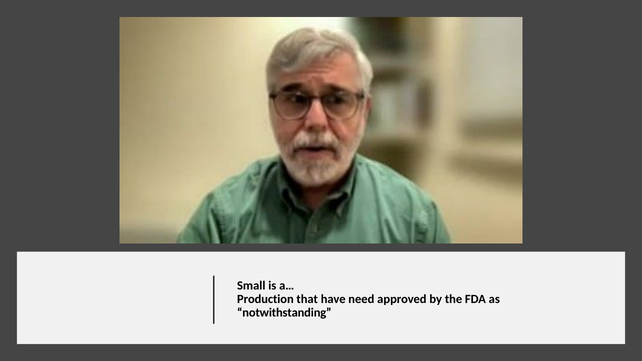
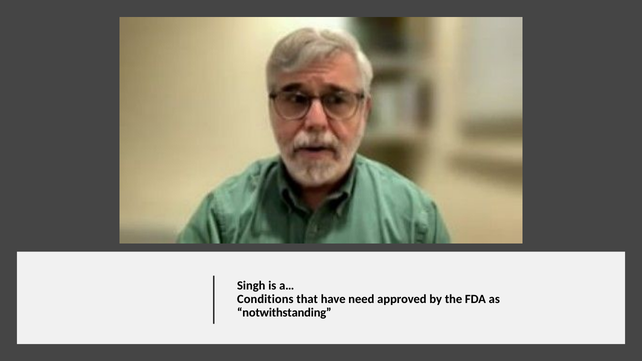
Small: Small -> Singh
Production: Production -> Conditions
